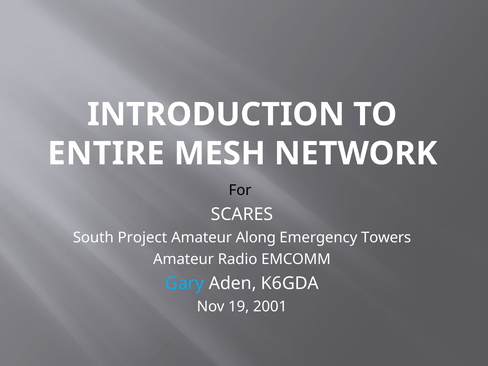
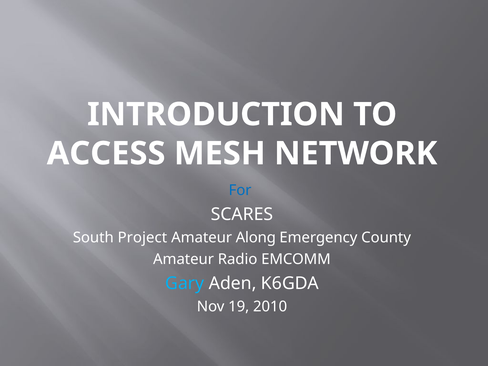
ENTIRE: ENTIRE -> ACCESS
For colour: black -> blue
Towers: Towers -> County
2001: 2001 -> 2010
